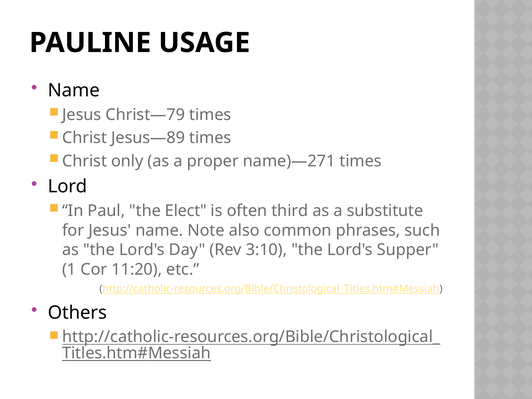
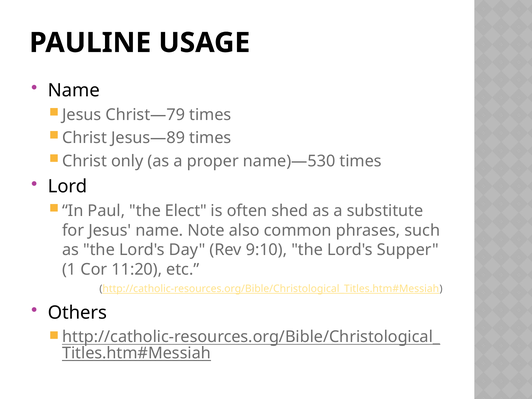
name)—271: name)—271 -> name)—530
third: third -> shed
3:10: 3:10 -> 9:10
